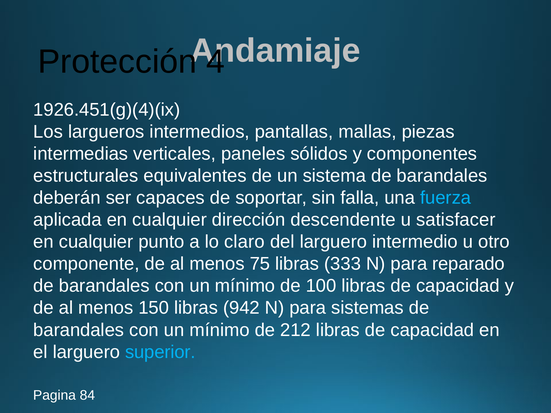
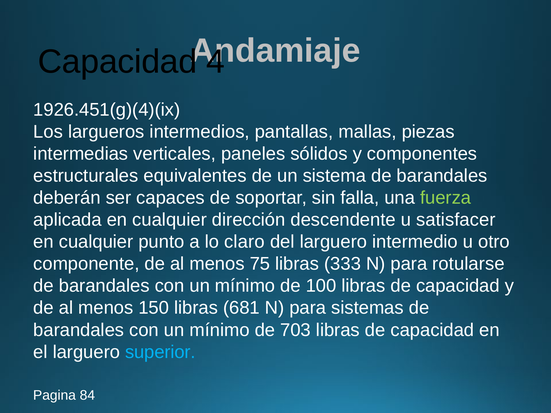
Protección at (117, 62): Protección -> Capacidad
fuerza colour: light blue -> light green
reparado: reparado -> rotularse
942: 942 -> 681
212: 212 -> 703
